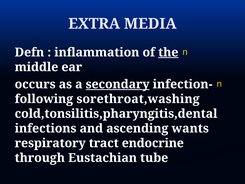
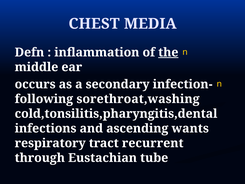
EXTRA: EXTRA -> CHEST
secondary underline: present -> none
endocrine: endocrine -> recurrent
